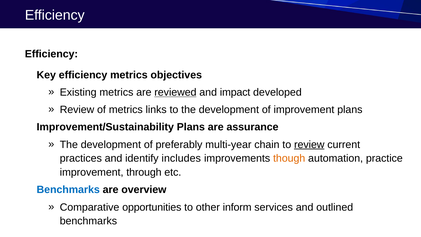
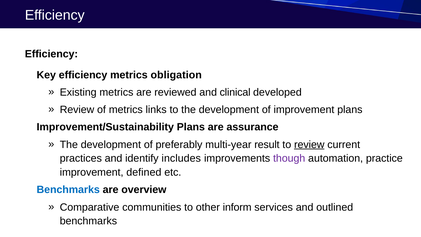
objectives: objectives -> obligation
reviewed underline: present -> none
impact: impact -> clinical
chain: chain -> result
though colour: orange -> purple
through: through -> defined
opportunities: opportunities -> communities
